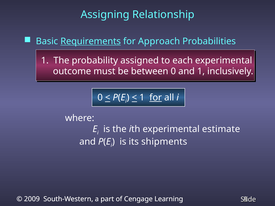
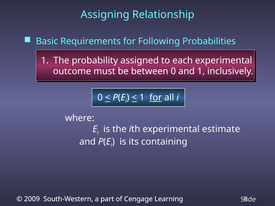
Requirements underline: present -> none
Approach: Approach -> Following
shipments: shipments -> containing
